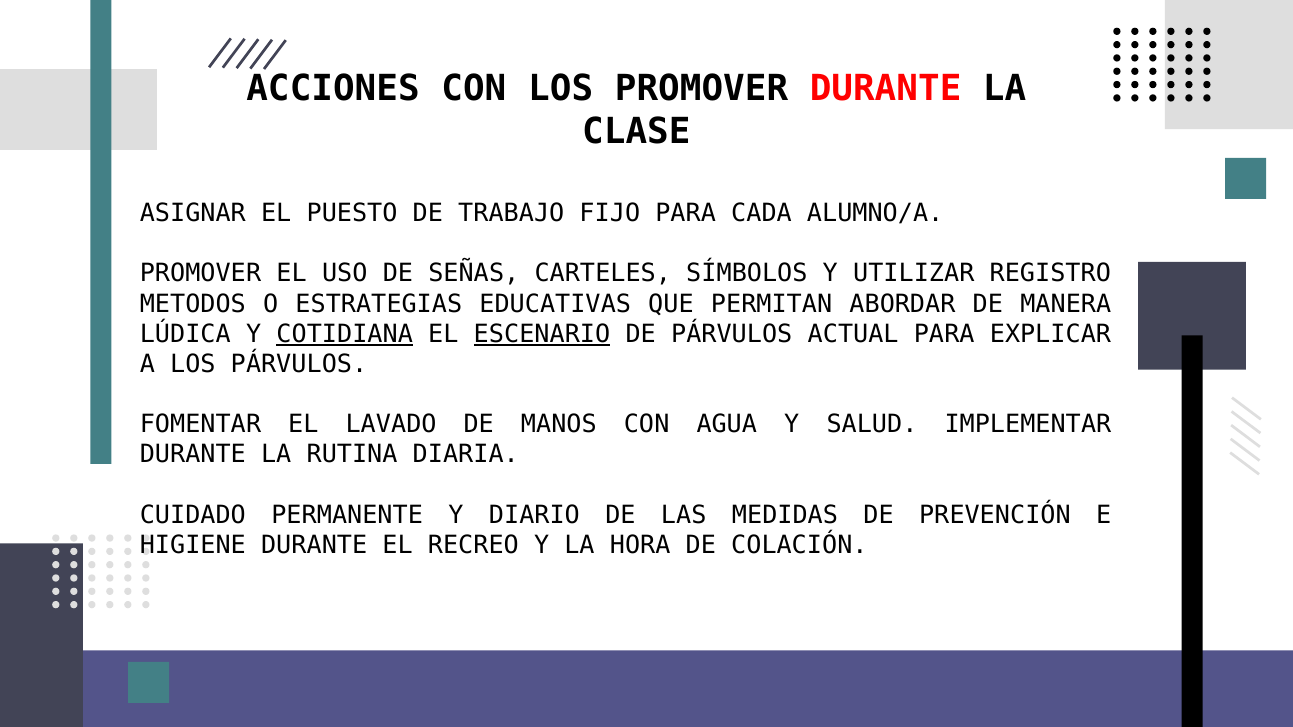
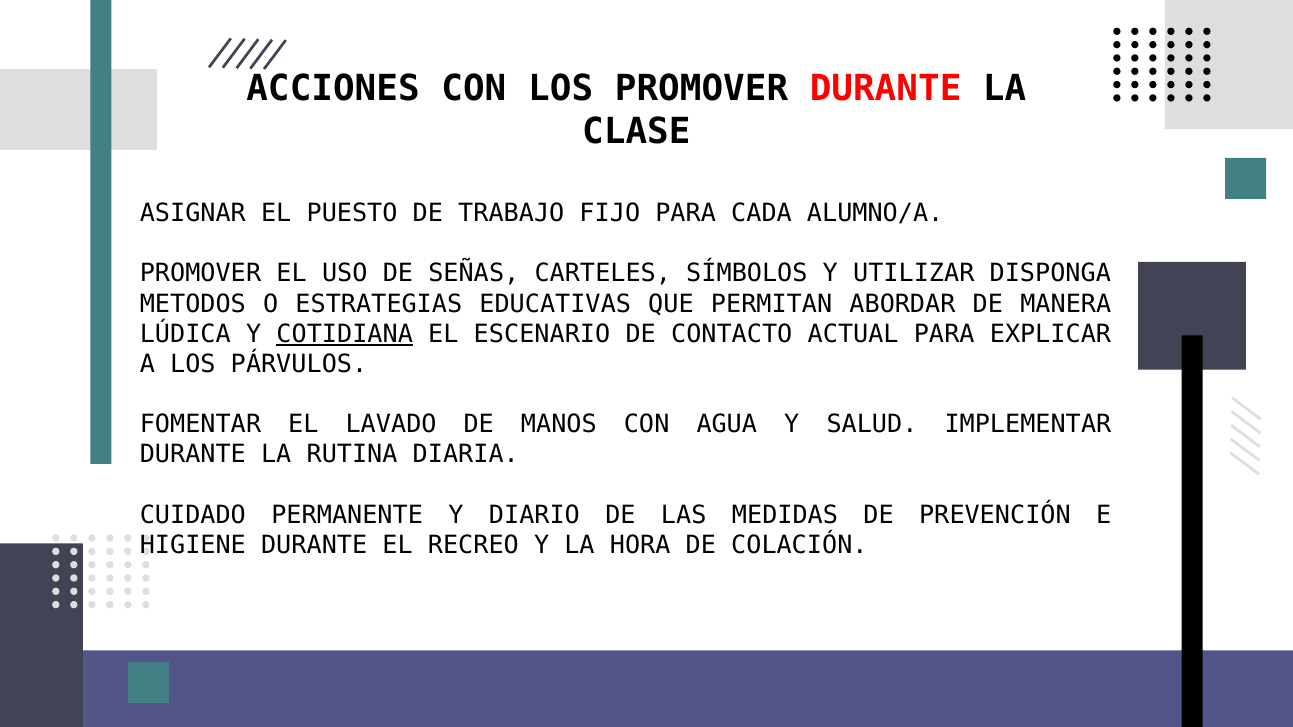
REGISTRO: REGISTRO -> DISPONGA
ESCENARIO underline: present -> none
DE PÁRVULOS: PÁRVULOS -> CONTACTO
